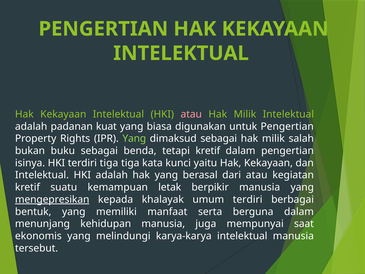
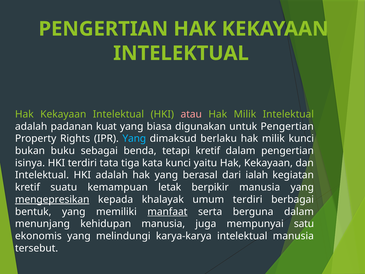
Yang at (134, 138) colour: light green -> light blue
dimaksud sebagai: sebagai -> berlaku
milik salah: salah -> kunci
terdiri tiga: tiga -> tata
dari atau: atau -> ialah
manfaat underline: none -> present
saat: saat -> satu
